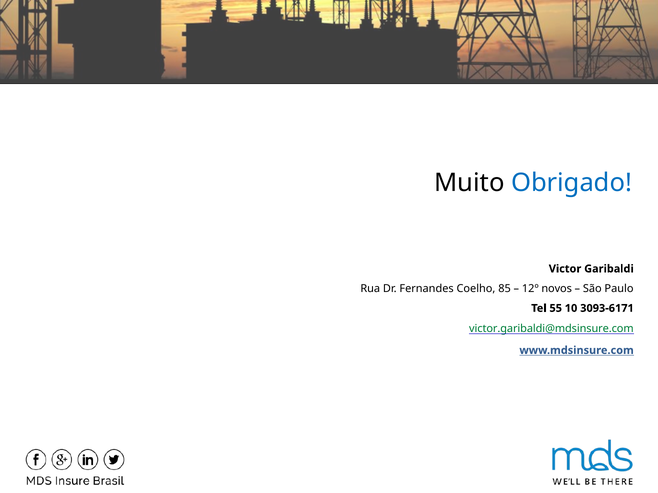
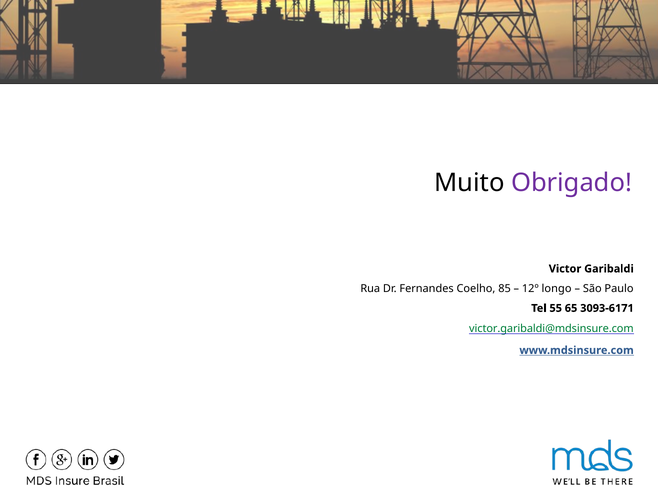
Obrigado colour: blue -> purple
novos: novos -> longo
10: 10 -> 65
